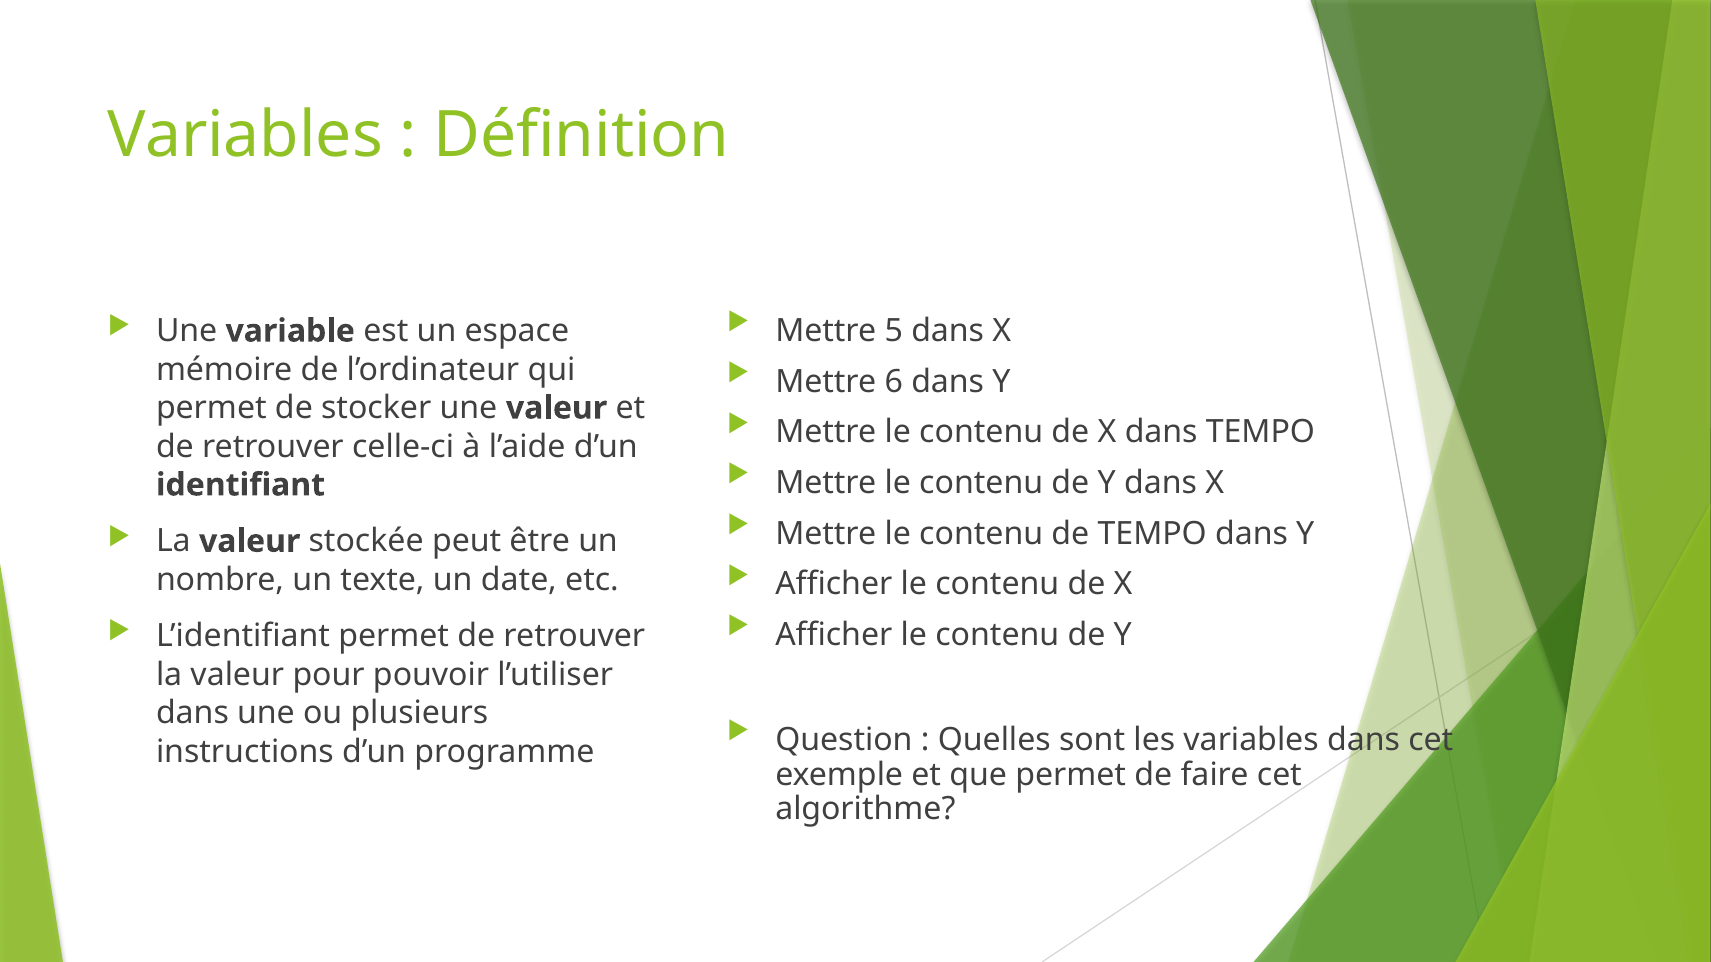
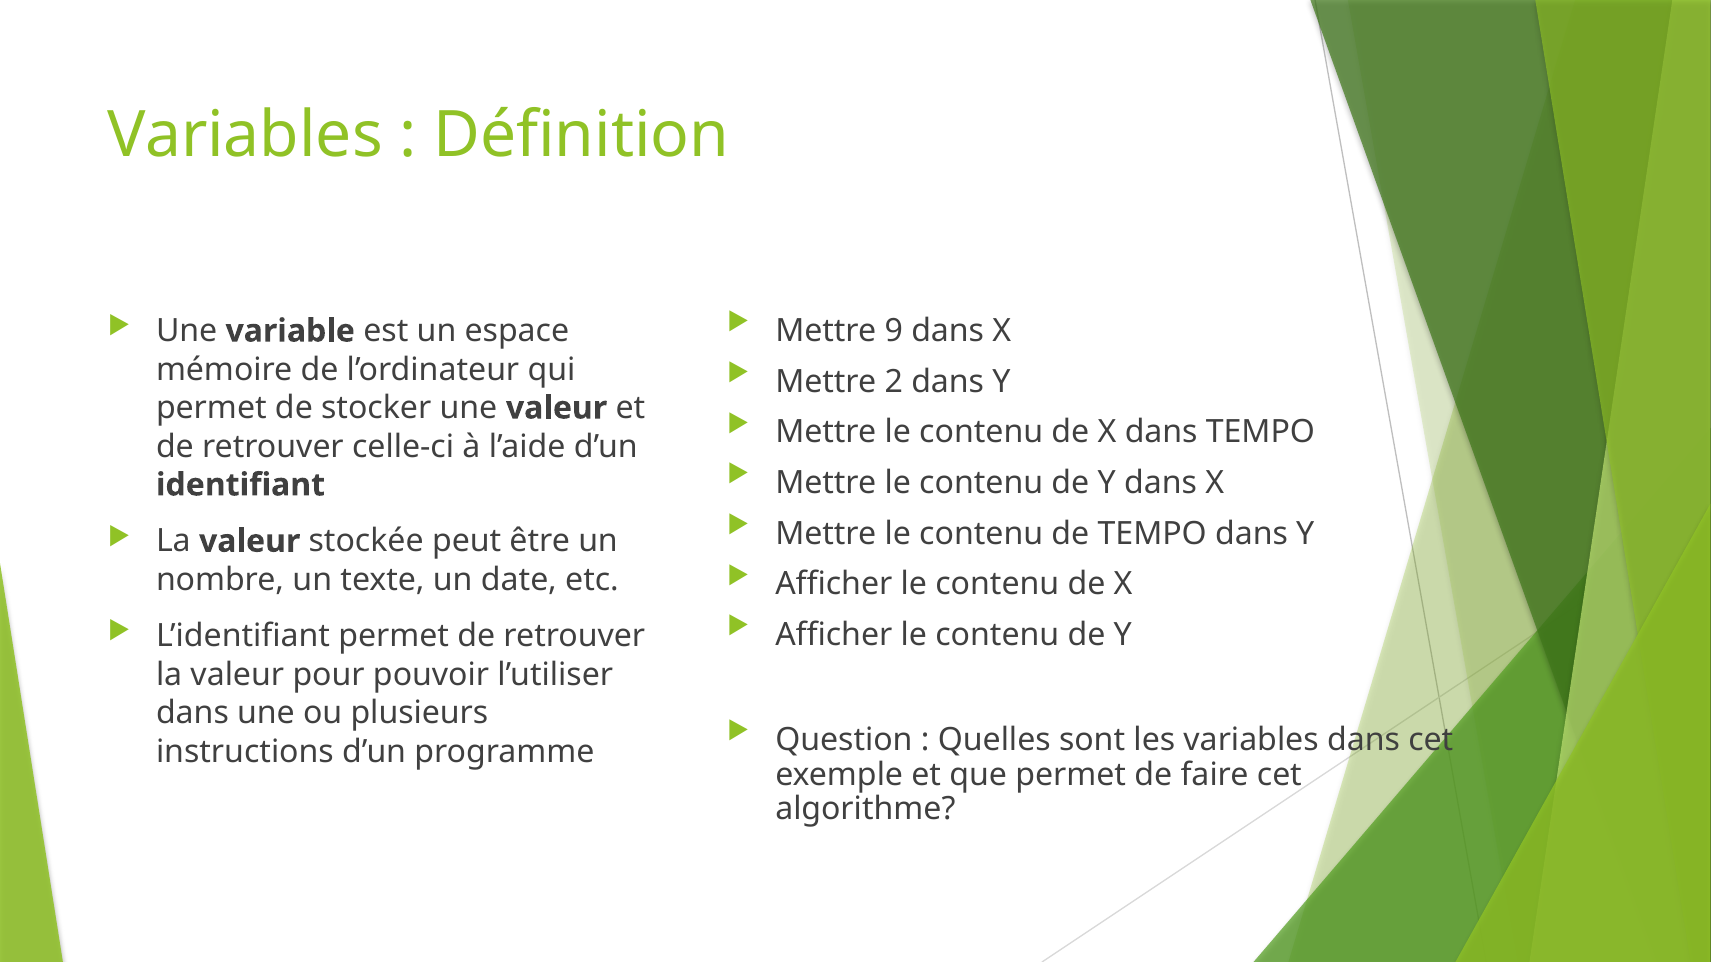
5: 5 -> 9
6: 6 -> 2
